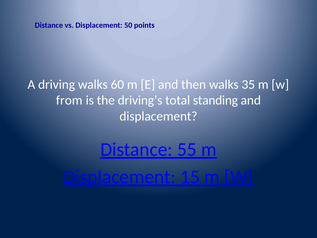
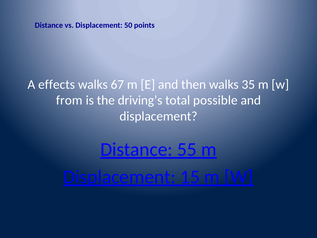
driving: driving -> effects
60: 60 -> 67
standing: standing -> possible
